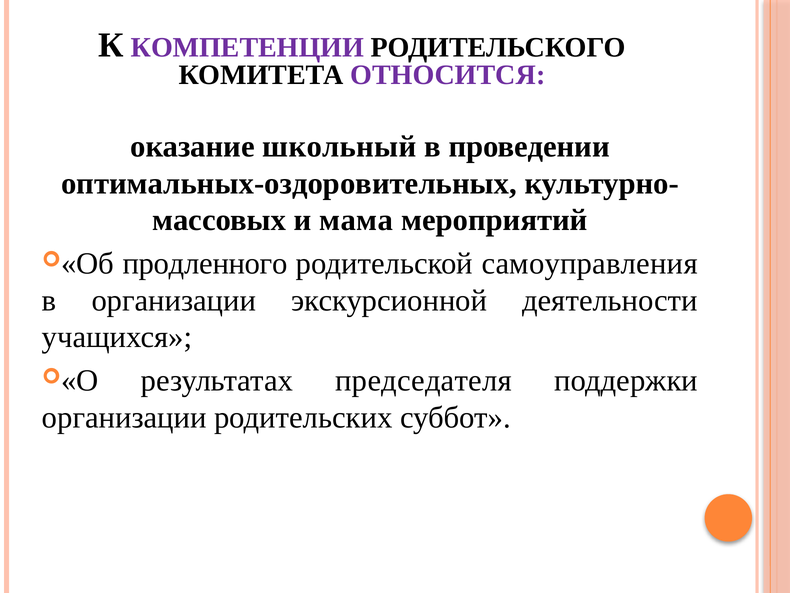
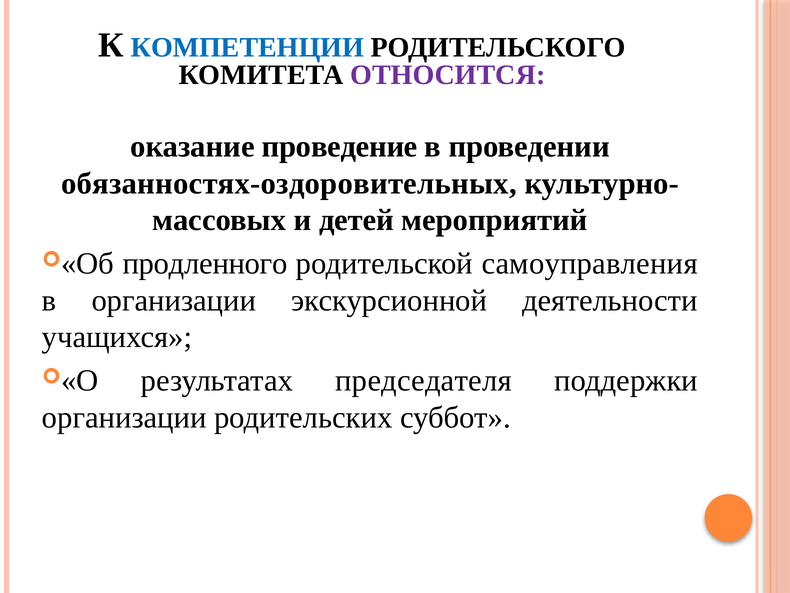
КОМПЕТЕНЦИИ colour: purple -> blue
школьный: школьный -> проведение
оптимальных-оздоровительных: оптимальных-оздоровительных -> обязанностях-оздоровительных
мама: мама -> детей
